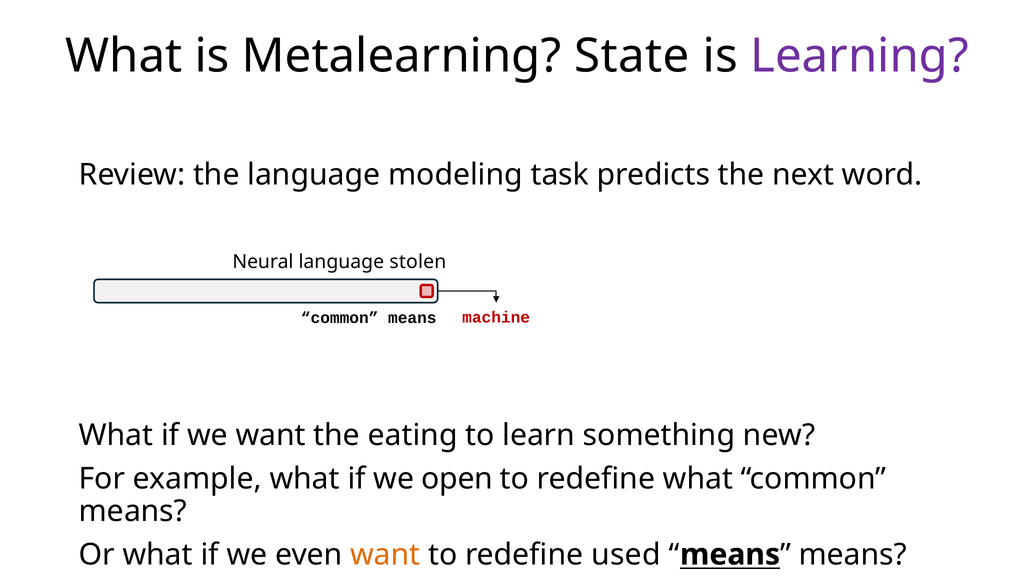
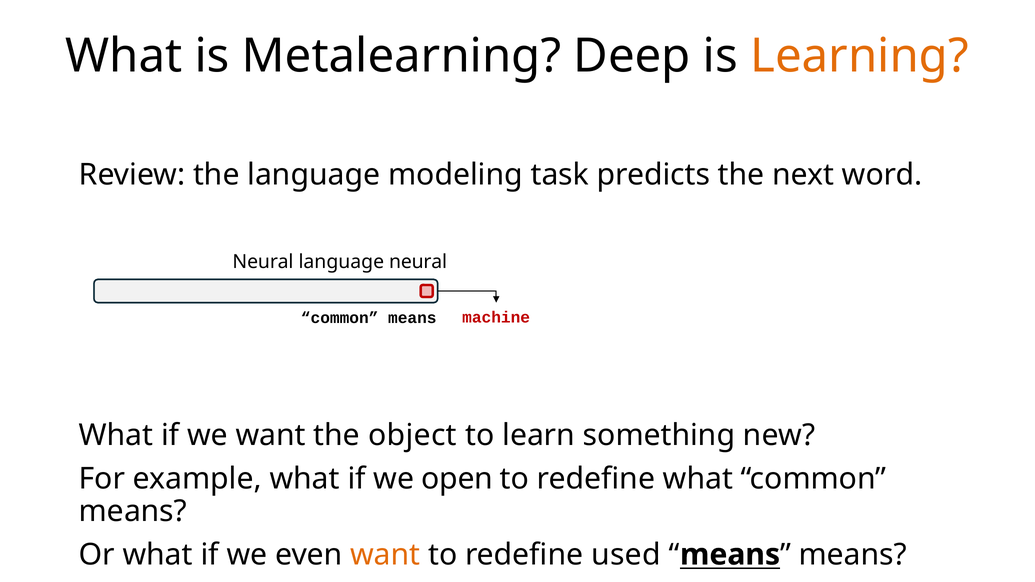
State: State -> Deep
Learning colour: purple -> orange
language stolen: stolen -> neural
eating: eating -> object
